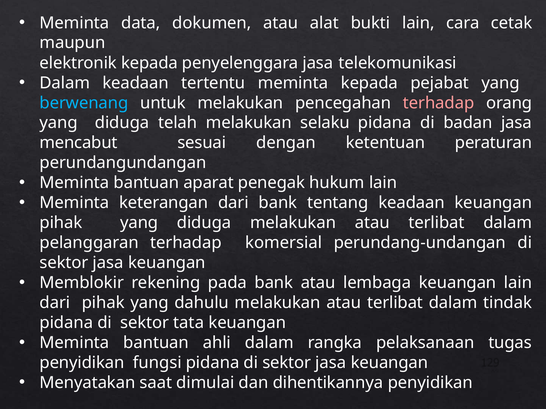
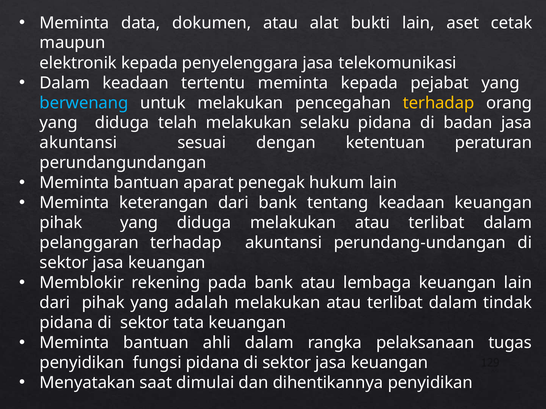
cara: cara -> aset
terhadap at (439, 103) colour: pink -> yellow
mencabut at (79, 143): mencabut -> akuntansi
terhadap komersial: komersial -> akuntansi
dahulu: dahulu -> adalah
